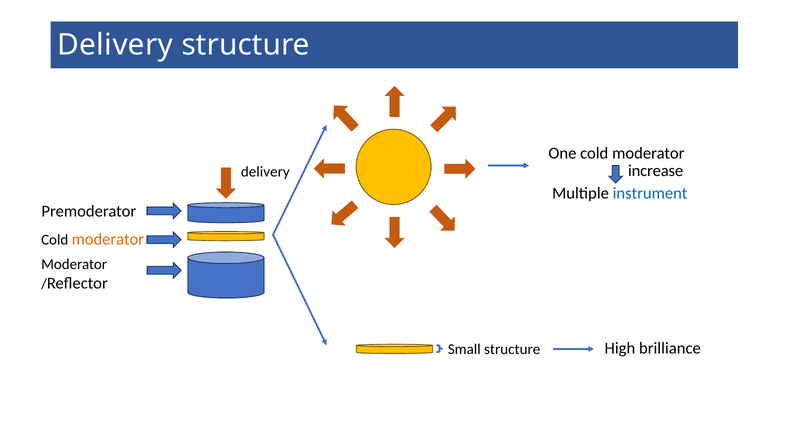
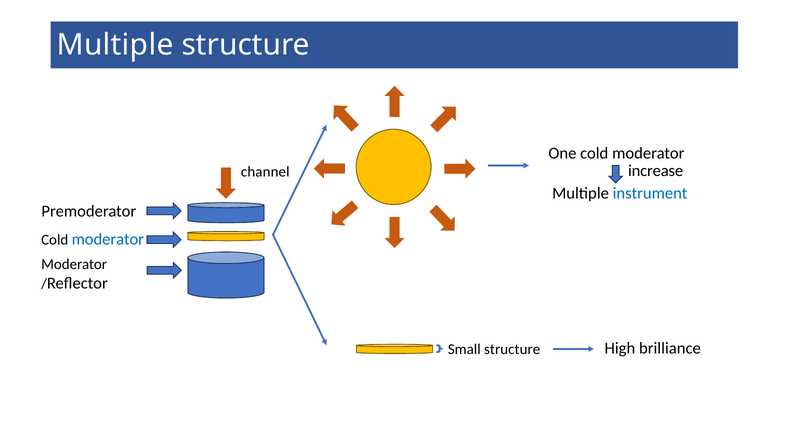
Delivery at (115, 45): Delivery -> Multiple
delivery at (265, 172): delivery -> channel
moderator at (108, 240) colour: orange -> blue
